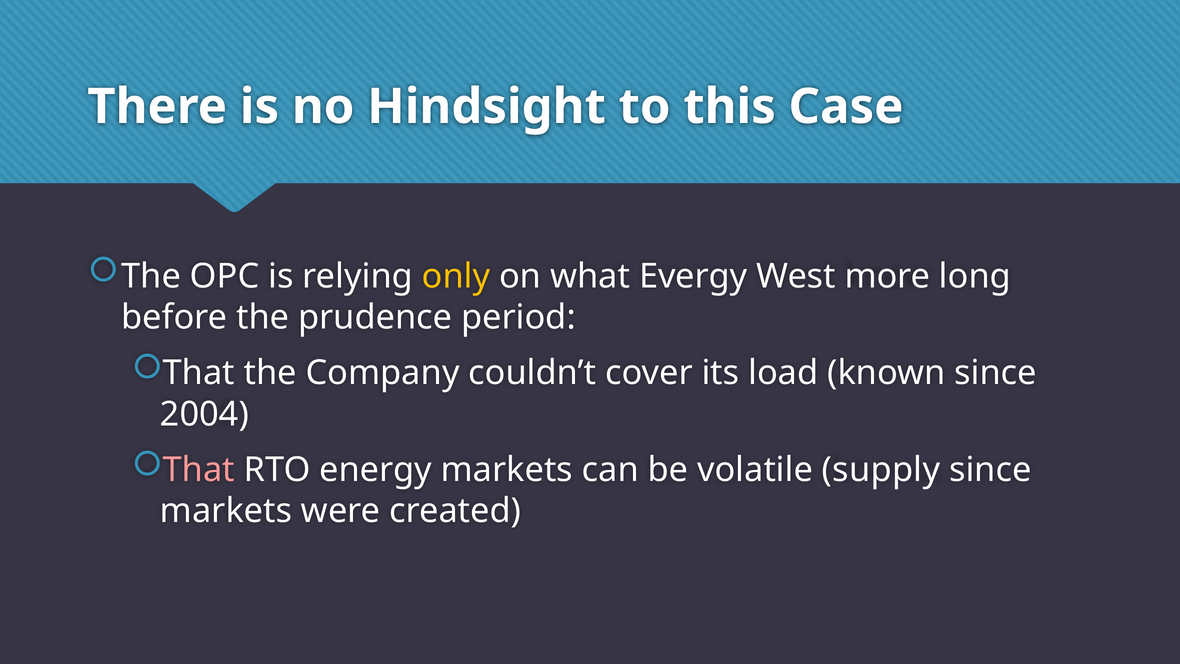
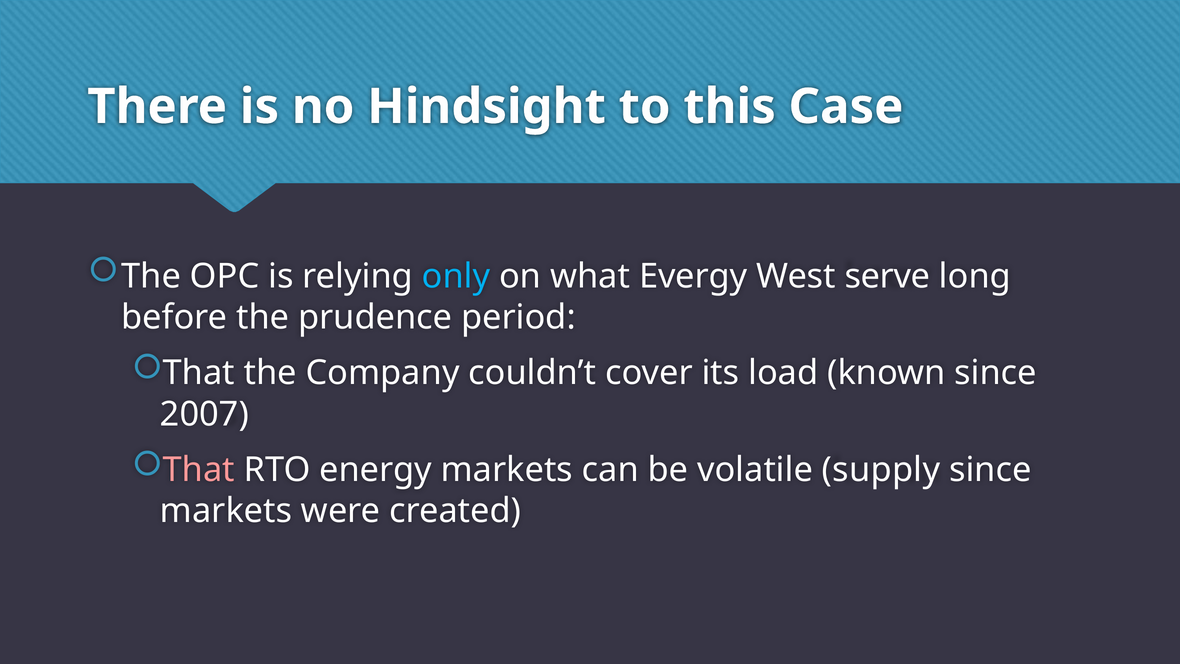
only colour: yellow -> light blue
more: more -> serve
2004: 2004 -> 2007
